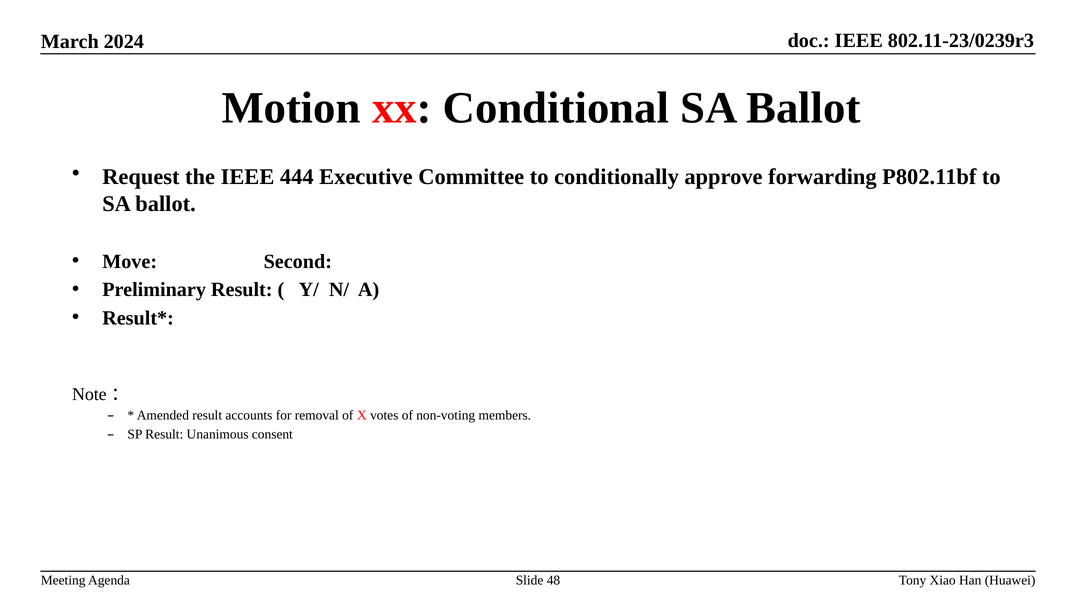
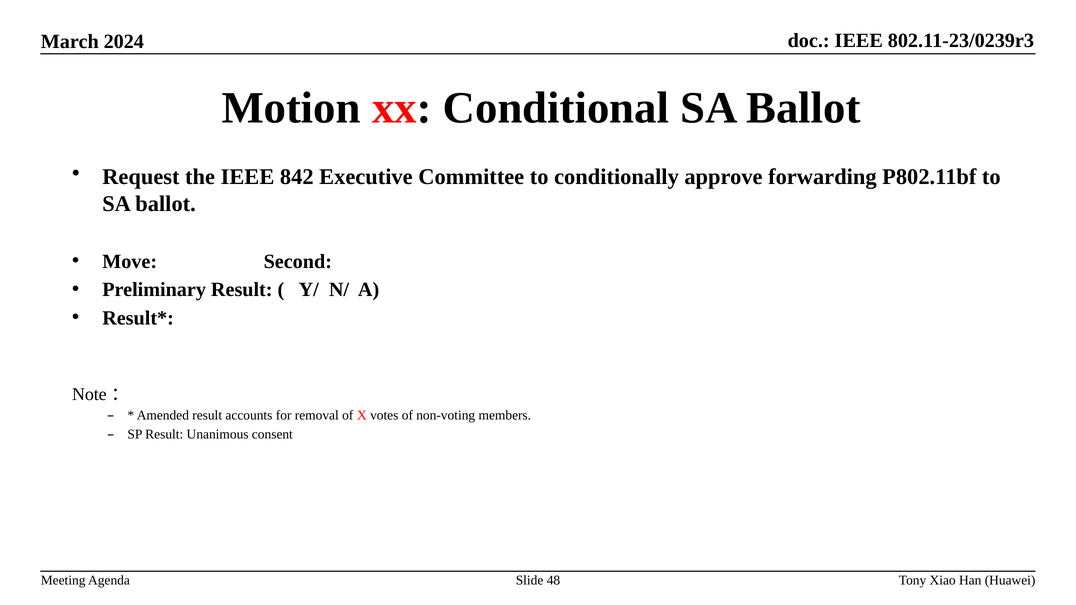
444: 444 -> 842
